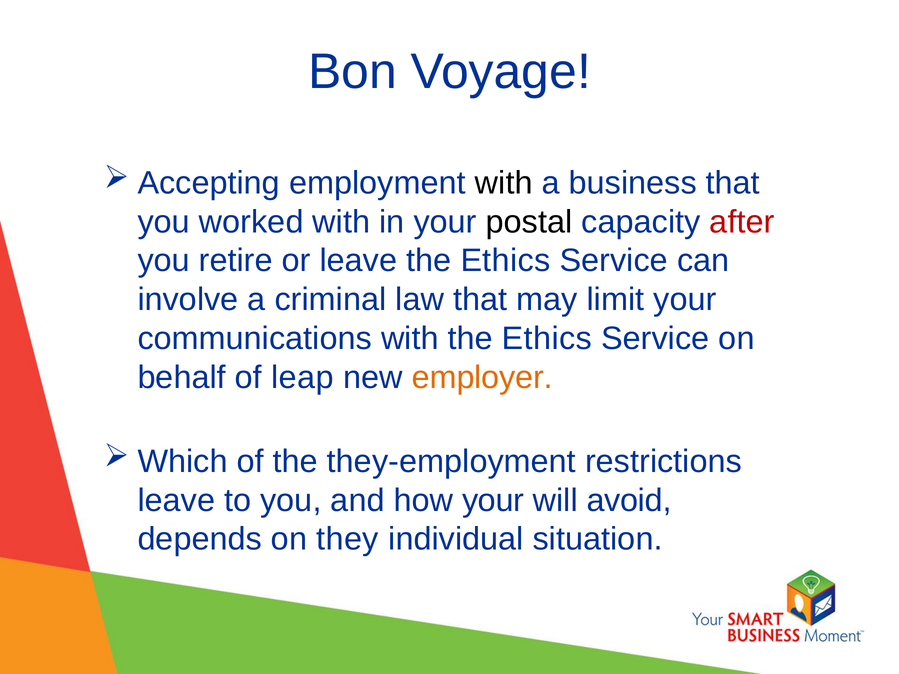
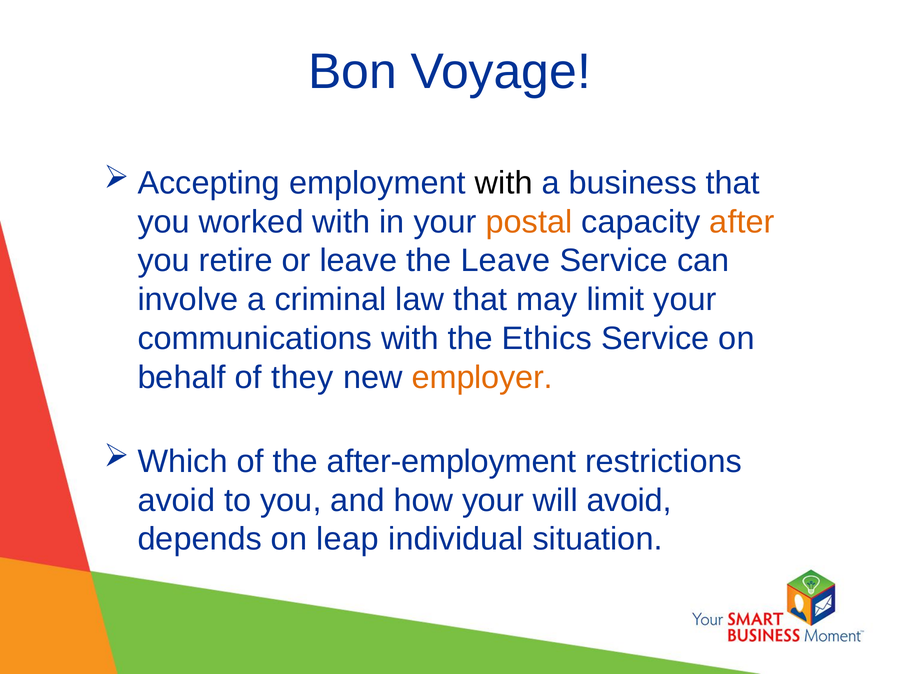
postal colour: black -> orange
after colour: red -> orange
leave the Ethics: Ethics -> Leave
leap: leap -> they
they-employment: they-employment -> after-employment
leave at (176, 501): leave -> avoid
they: they -> leap
